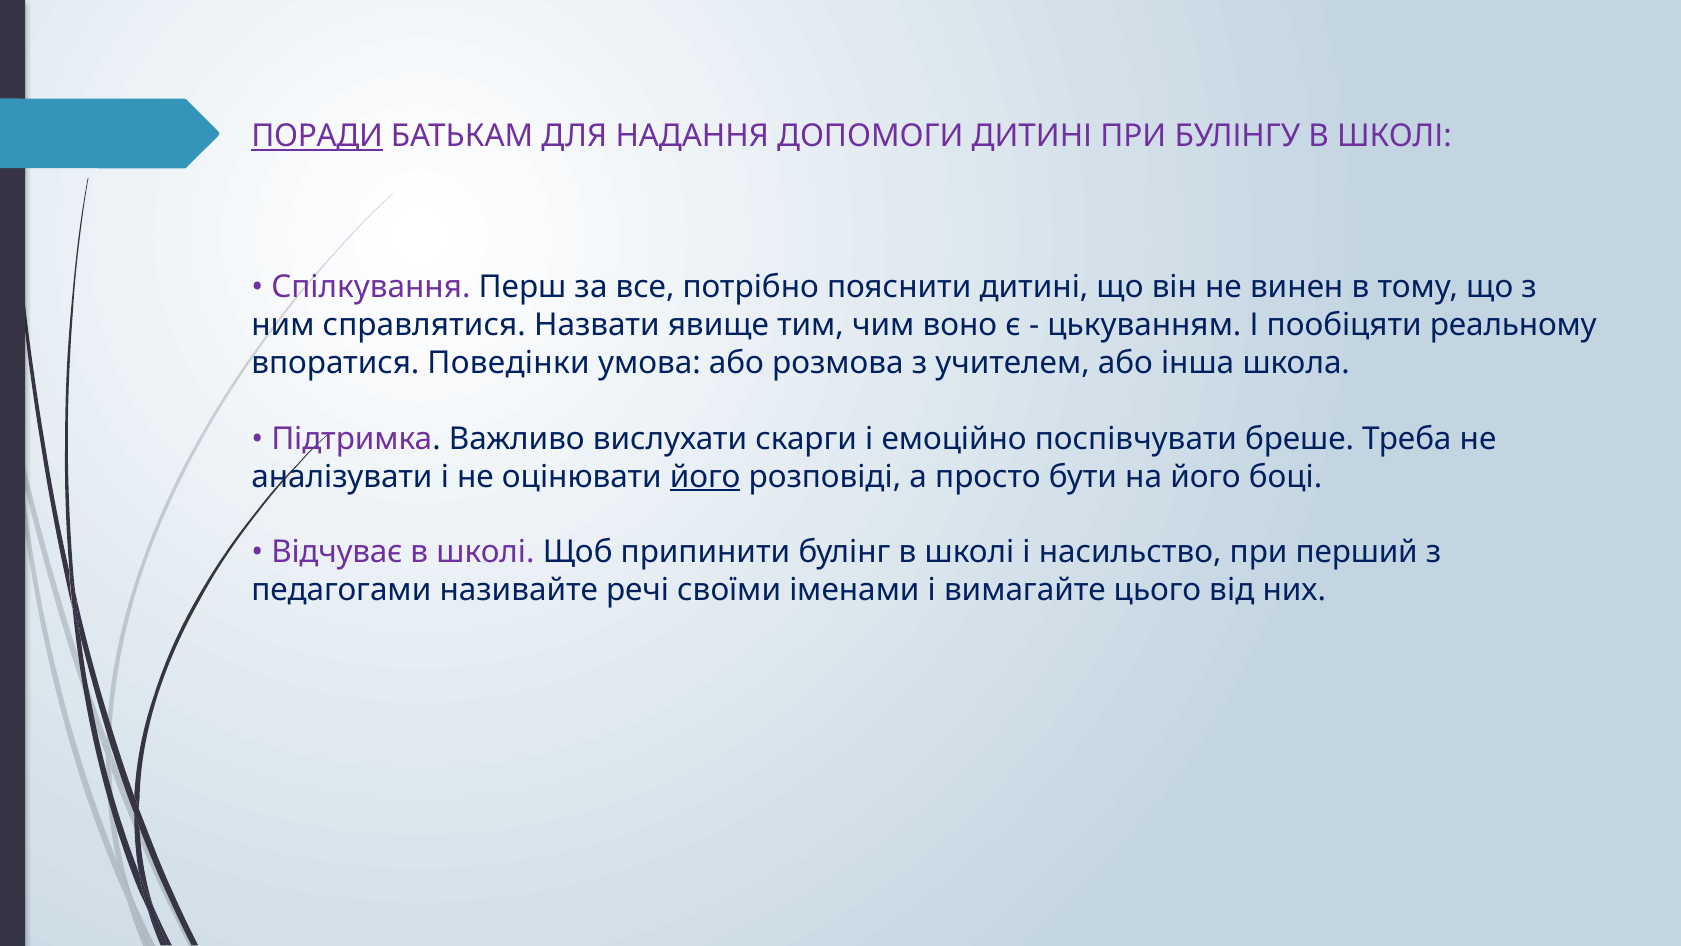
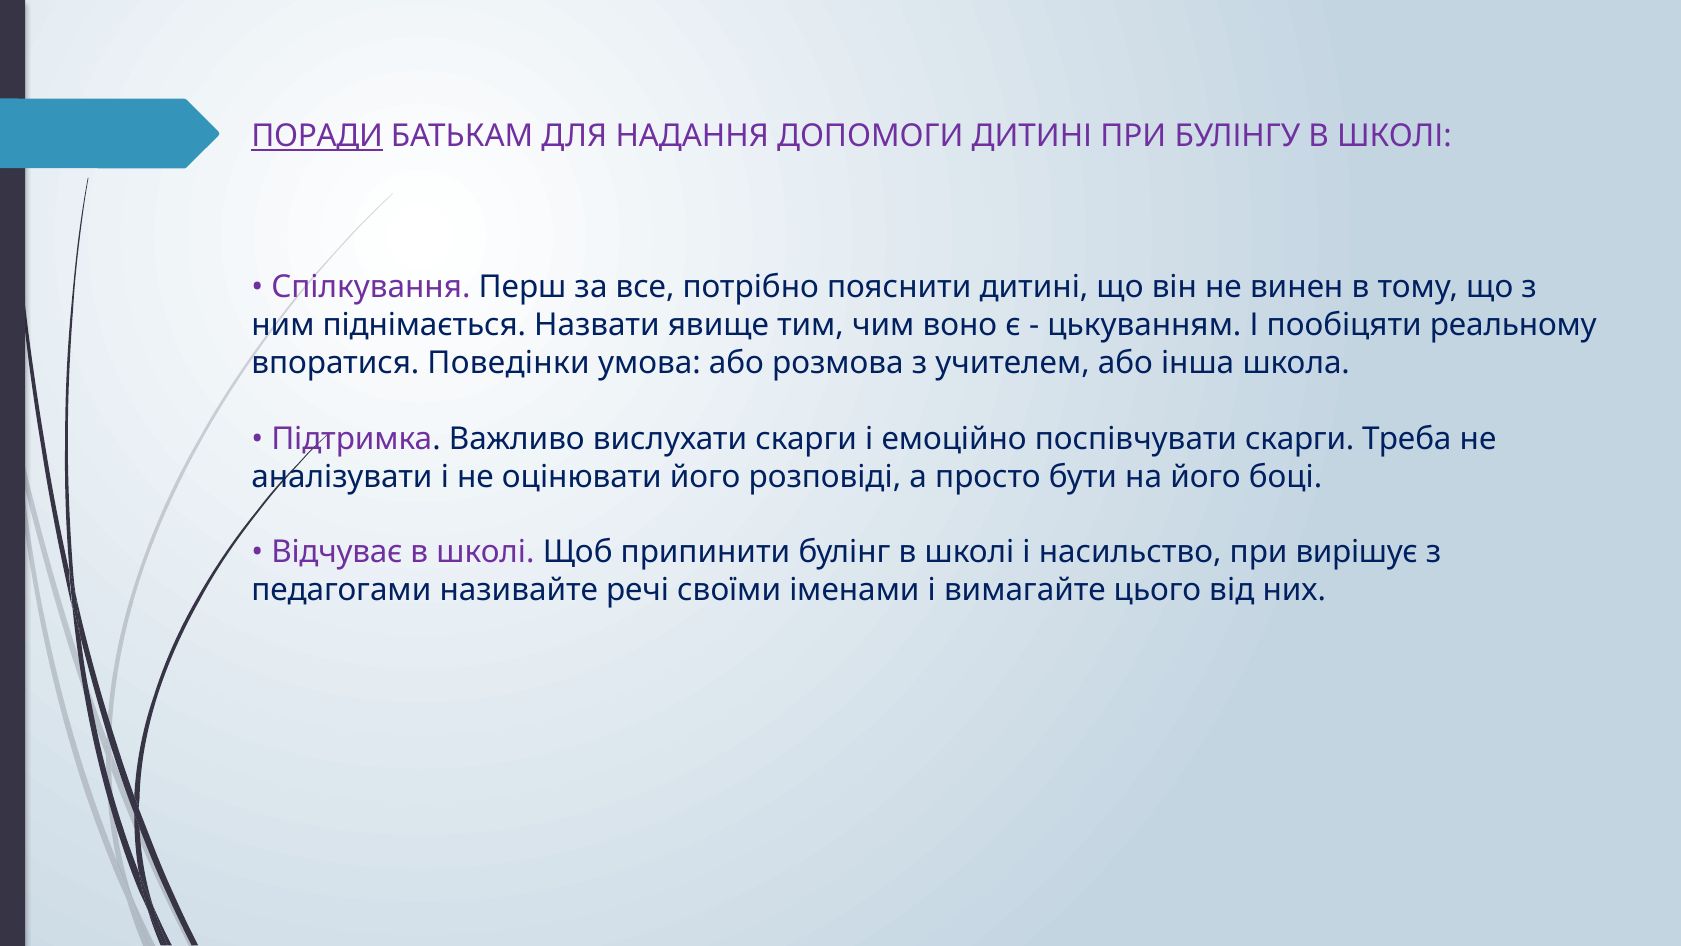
справлятися: справлятися -> піднімається
поспівчувати бреше: бреше -> скарги
його at (705, 476) underline: present -> none
перший: перший -> вирішує
